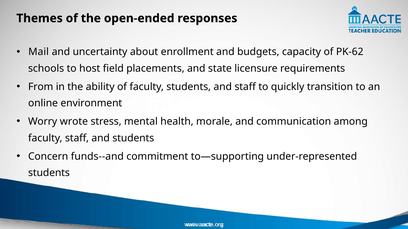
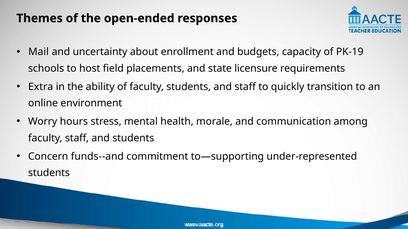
PK-62: PK-62 -> PK-19
From: From -> Extra
wrote: wrote -> hours
